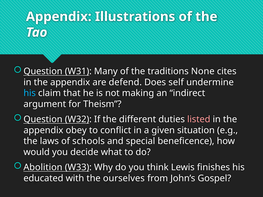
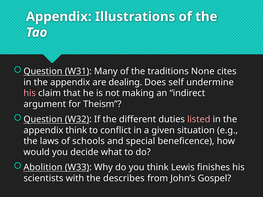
defend: defend -> dealing
his at (30, 93) colour: light blue -> pink
appendix obey: obey -> think
educated: educated -> scientists
ourselves: ourselves -> describes
